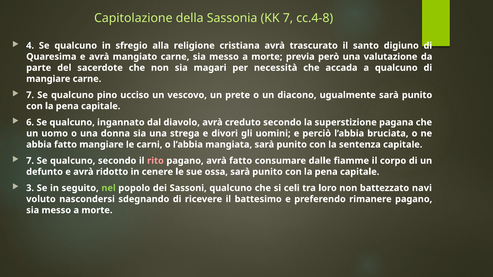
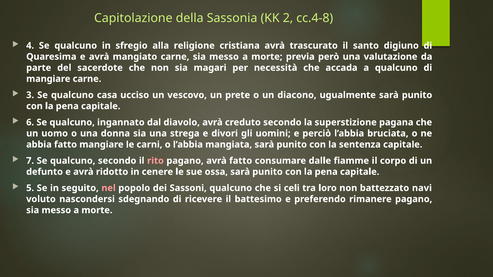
KK 7: 7 -> 2
7 at (30, 95): 7 -> 3
pino: pino -> casa
3: 3 -> 5
nel colour: light green -> pink
